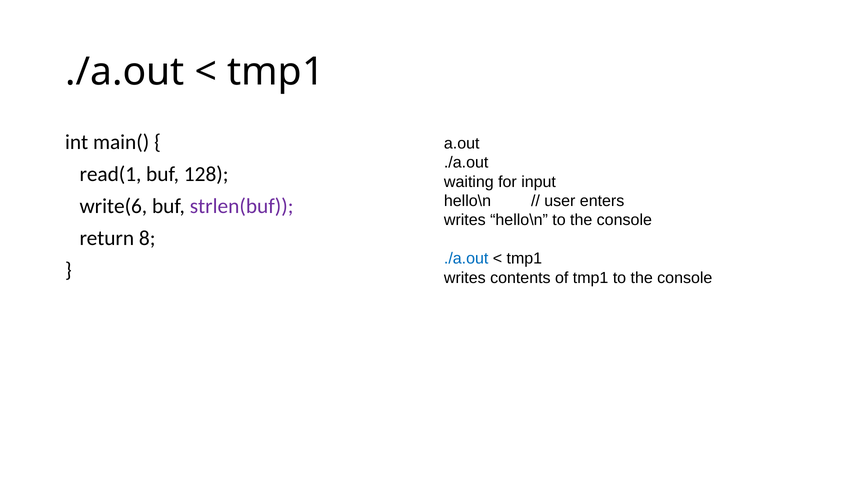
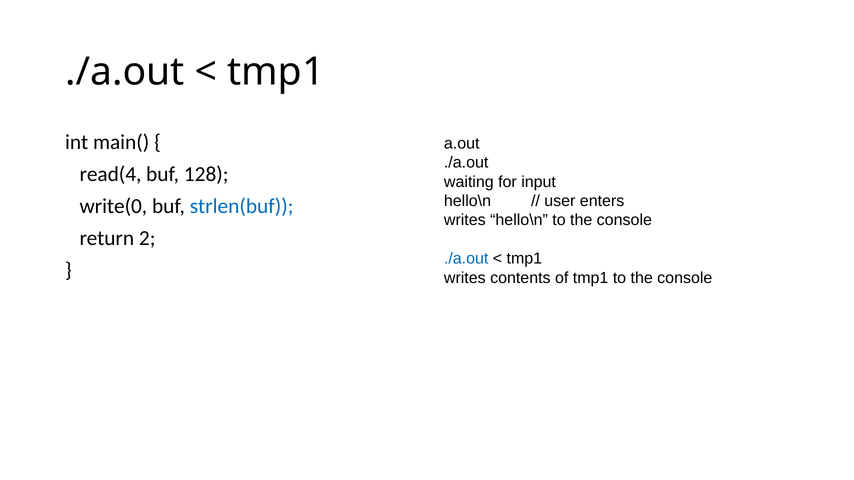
read(1: read(1 -> read(4
write(6: write(6 -> write(0
strlen(buf colour: purple -> blue
8: 8 -> 2
